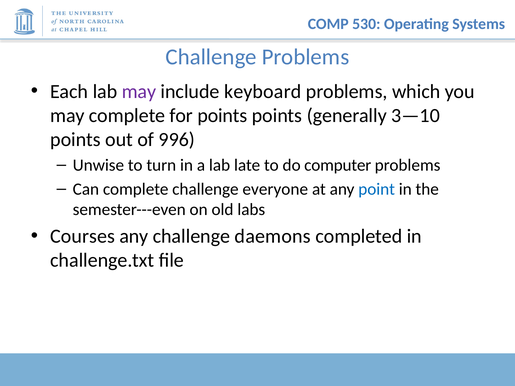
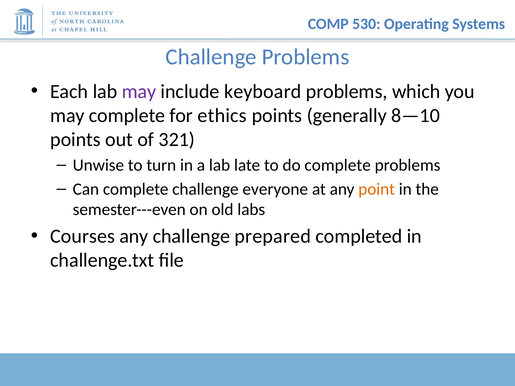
for points: points -> ethics
3—10: 3—10 -> 8—10
996: 996 -> 321
do computer: computer -> complete
point colour: blue -> orange
daemons: daemons -> prepared
